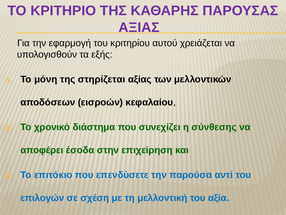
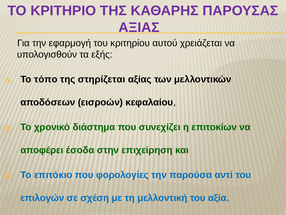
μόνη: μόνη -> τόπο
σύνθεσης: σύνθεσης -> επιτοκίων
επενδύσετε: επενδύσετε -> φορολογίες
